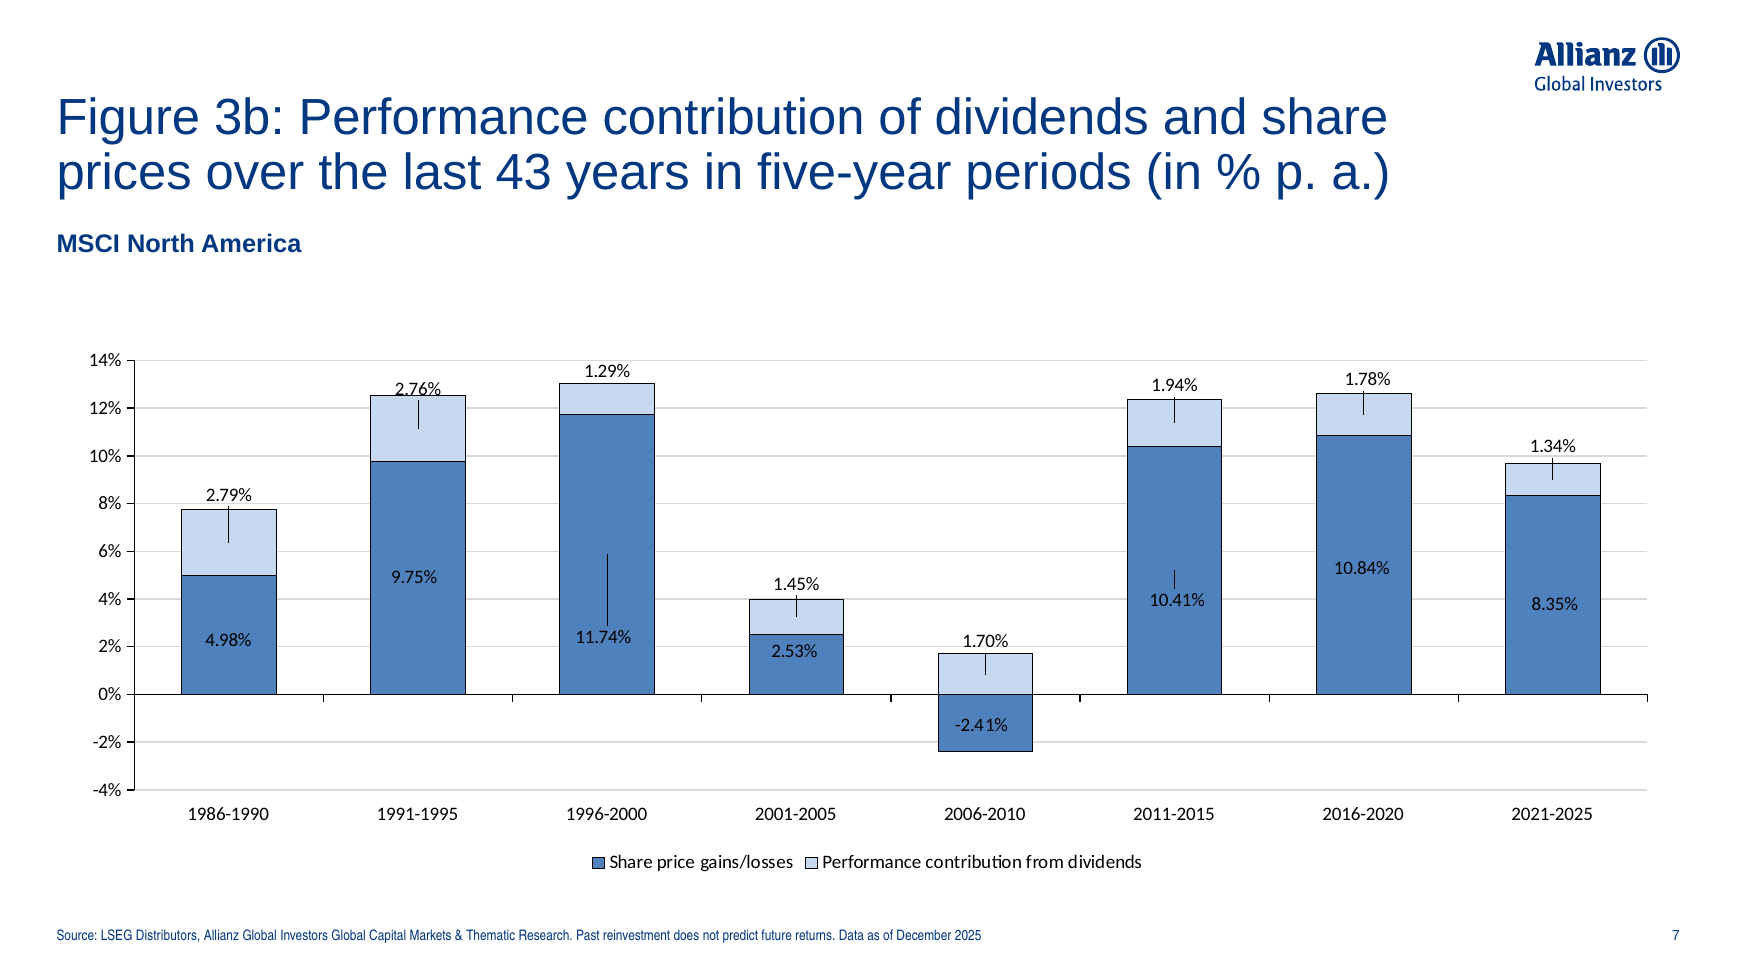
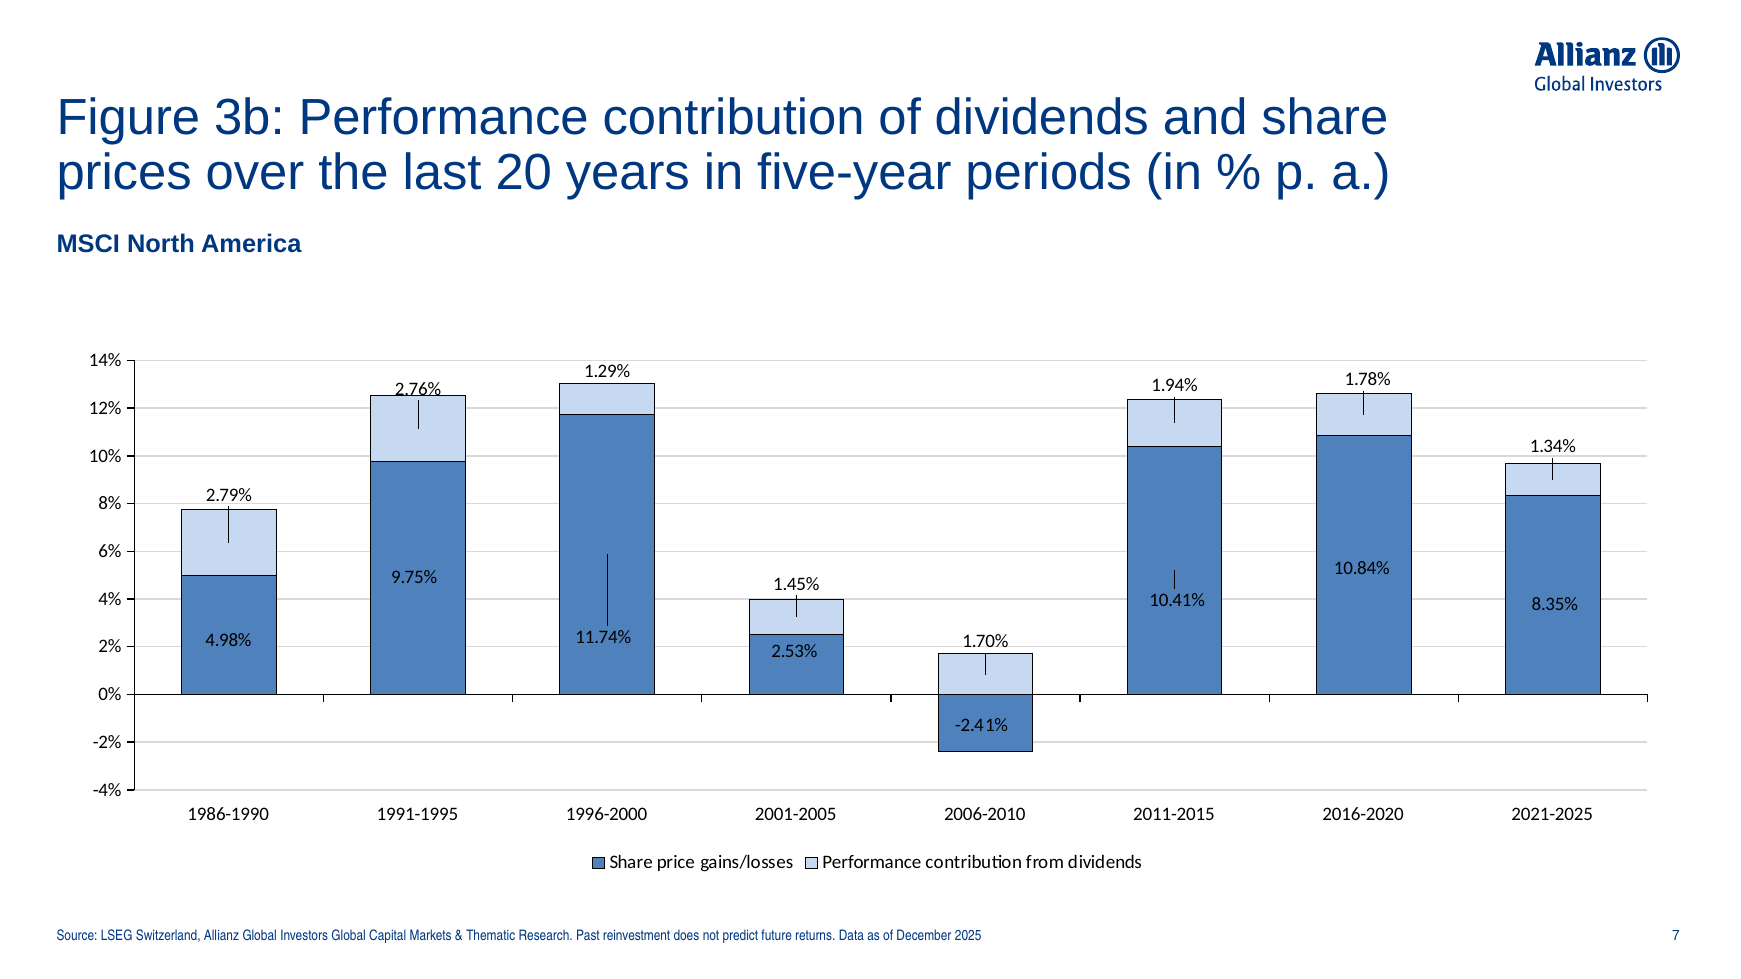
43: 43 -> 20
Distributors: Distributors -> Switzerland
